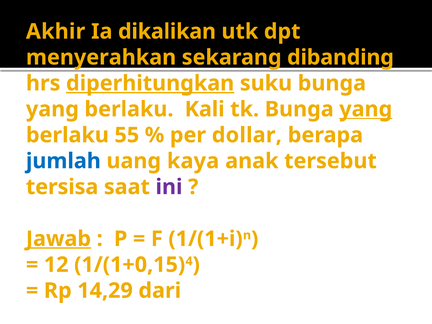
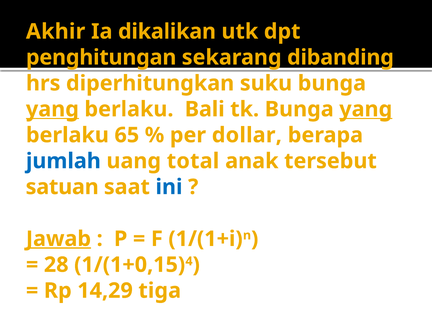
menyerahkan: menyerahkan -> penghitungan
diperhitungkan underline: present -> none
yang at (52, 109) underline: none -> present
Kali: Kali -> Bali
55: 55 -> 65
kaya: kaya -> total
tersisa: tersisa -> satuan
ini colour: purple -> blue
12: 12 -> 28
dari: dari -> tiga
